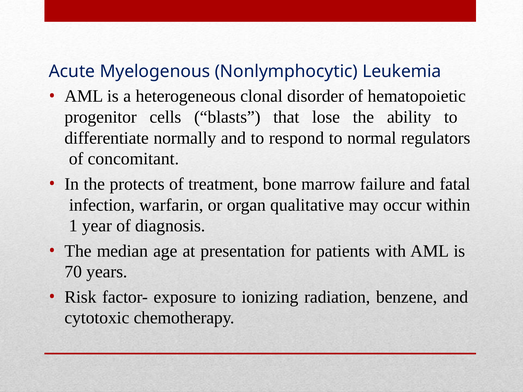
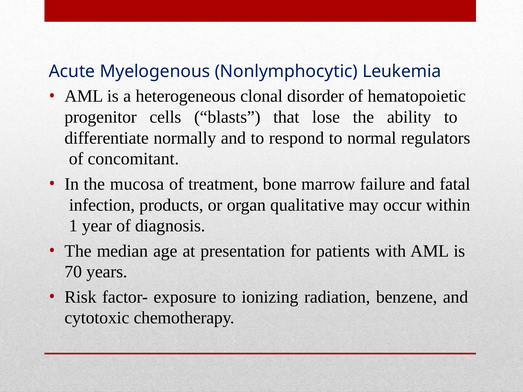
protects: protects -> mucosa
warfarin: warfarin -> products
